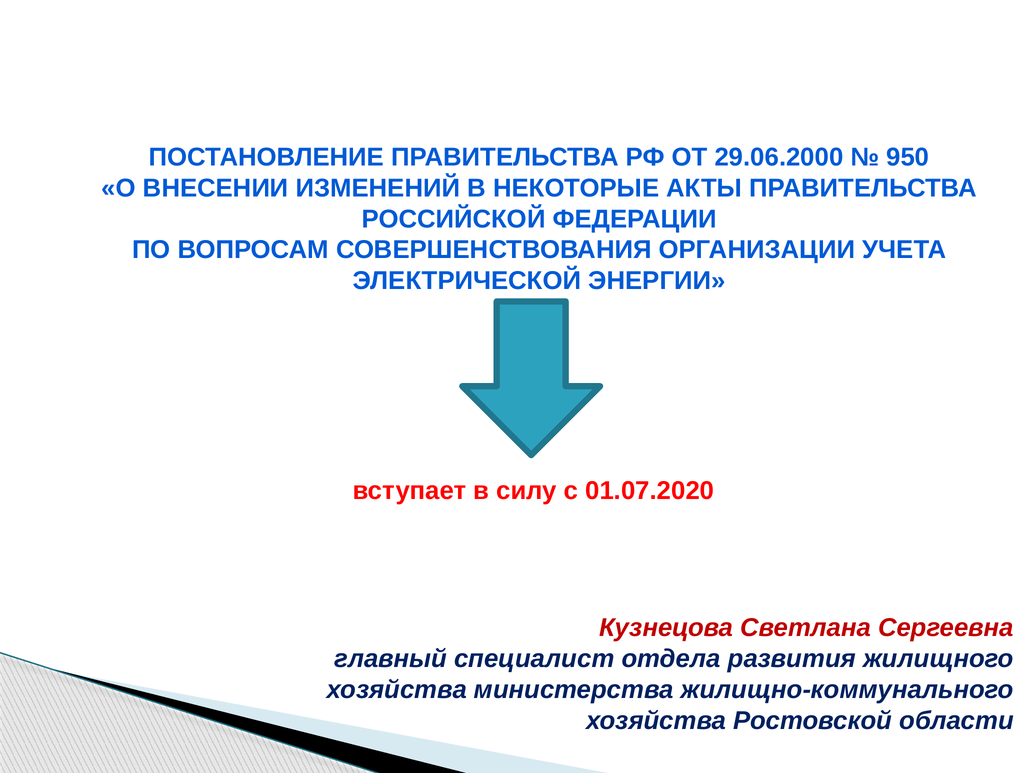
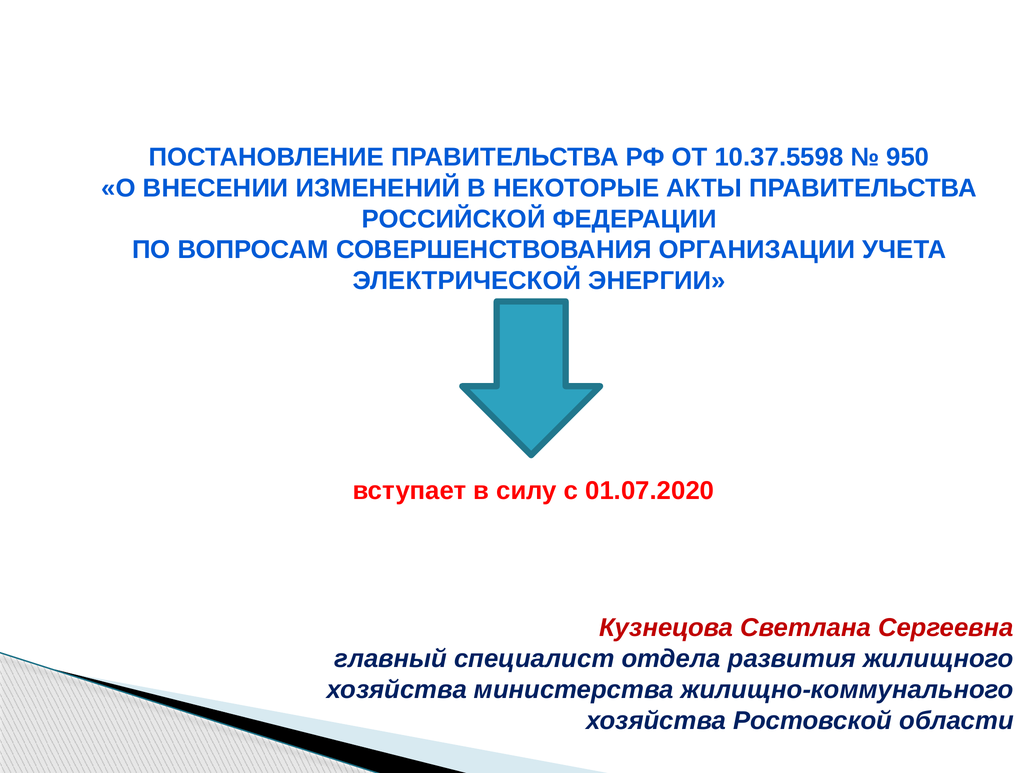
29.06.2000: 29.06.2000 -> 10.37.5598
